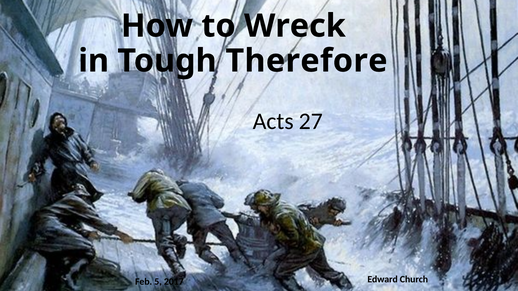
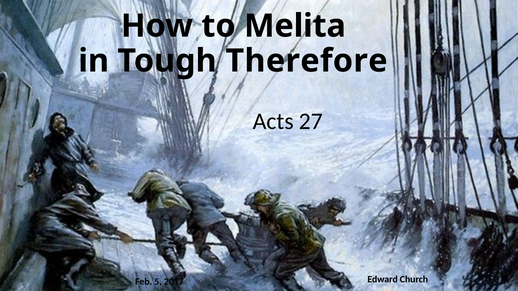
Wreck: Wreck -> Melita
